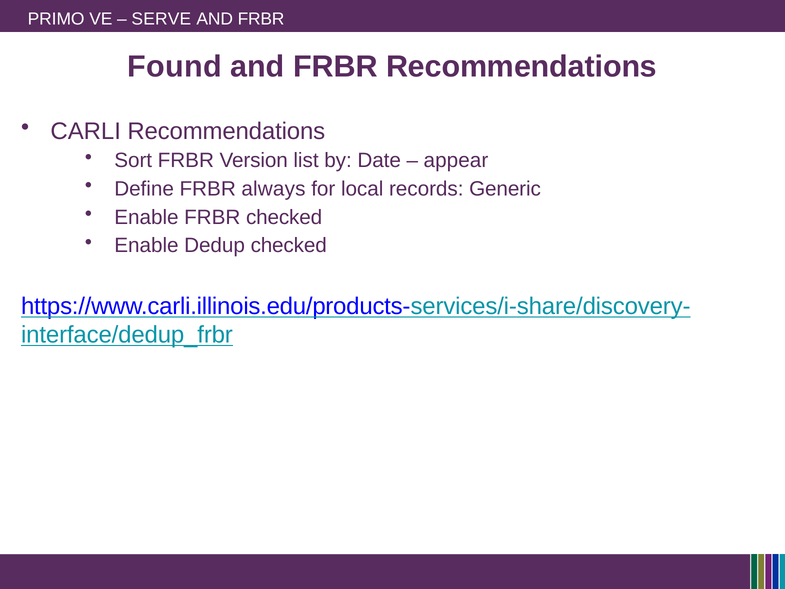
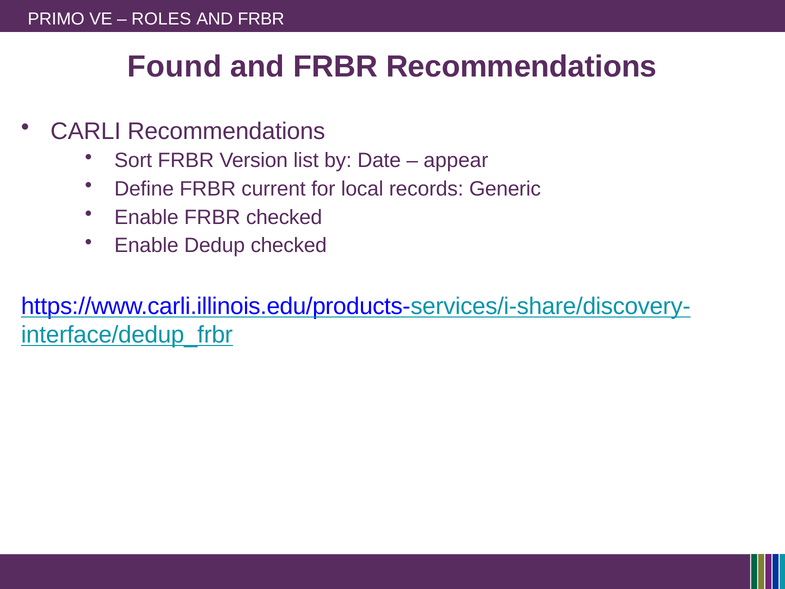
SERVE: SERVE -> ROLES
always: always -> current
